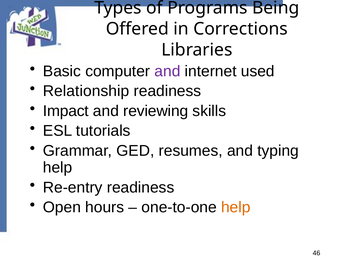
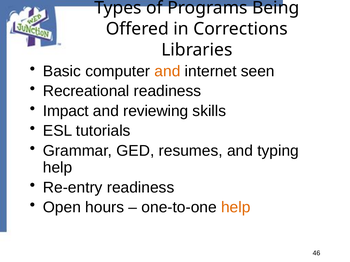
and at (167, 71) colour: purple -> orange
used: used -> seen
Relationship: Relationship -> Recreational
